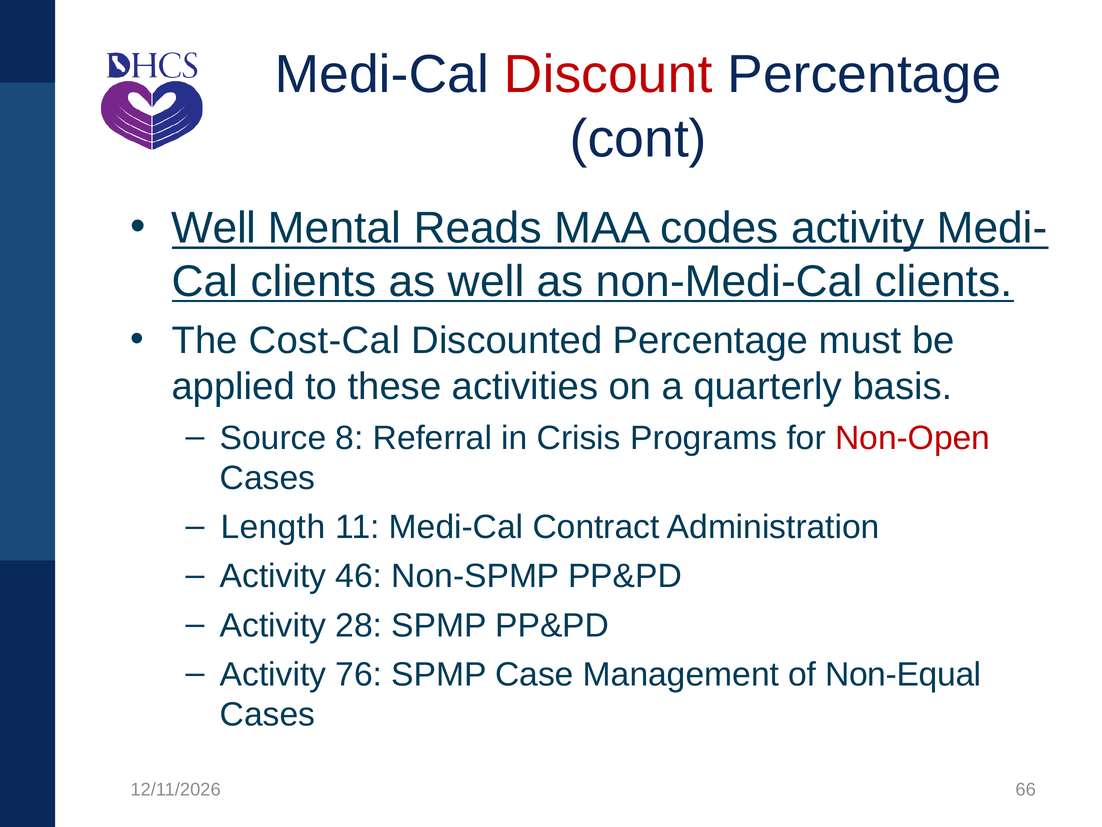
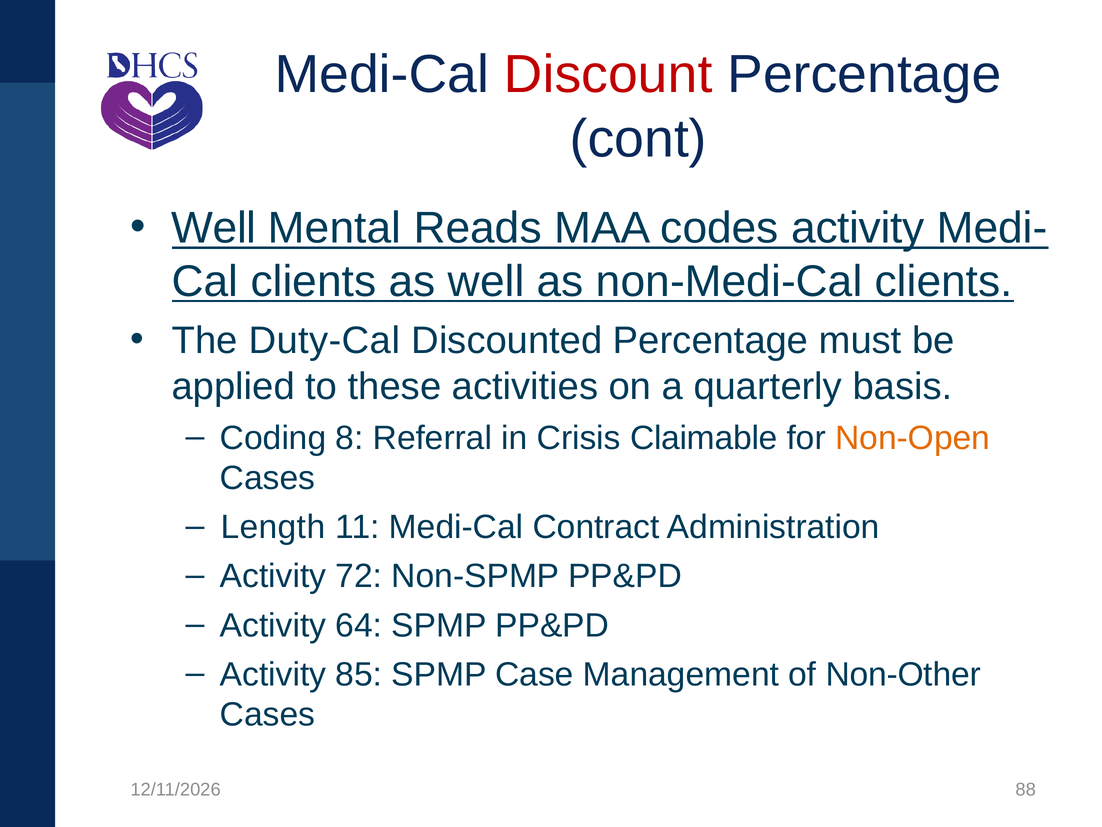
Cost-Cal: Cost-Cal -> Duty-Cal
Source: Source -> Coding
Programs: Programs -> Claimable
Non-Open colour: red -> orange
46: 46 -> 72
28: 28 -> 64
76: 76 -> 85
Non-Equal: Non-Equal -> Non-Other
66: 66 -> 88
